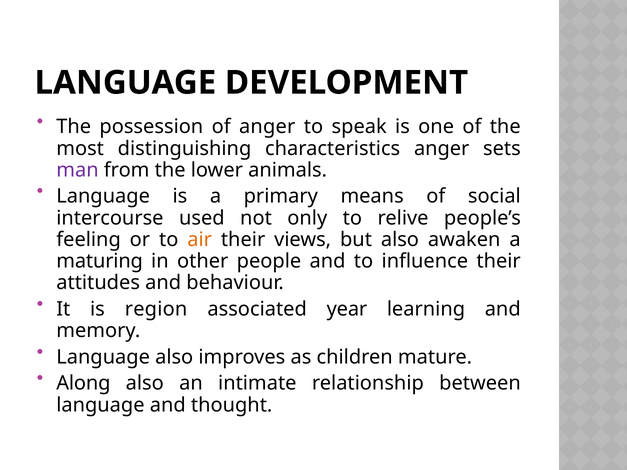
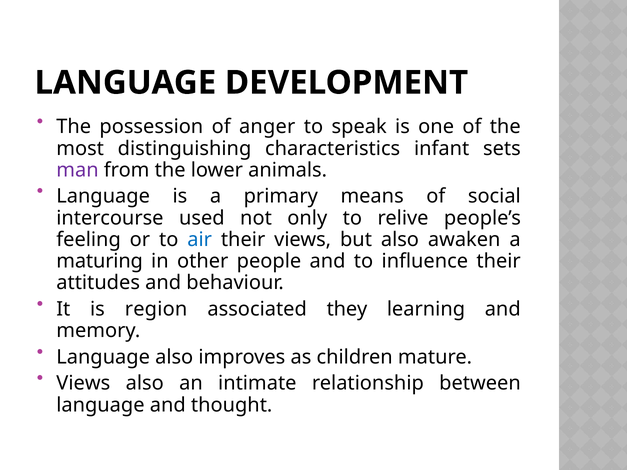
characteristics anger: anger -> infant
air colour: orange -> blue
year: year -> they
Along at (83, 383): Along -> Views
